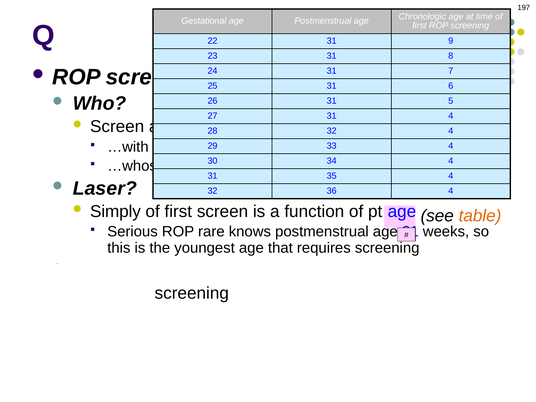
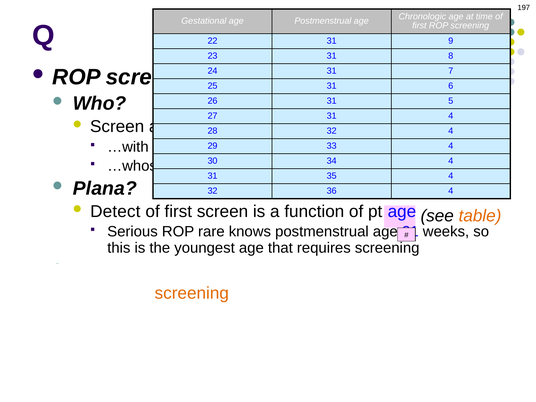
Laser: Laser -> Plana
Simply: Simply -> Detect
screening at (192, 293) colour: black -> orange
